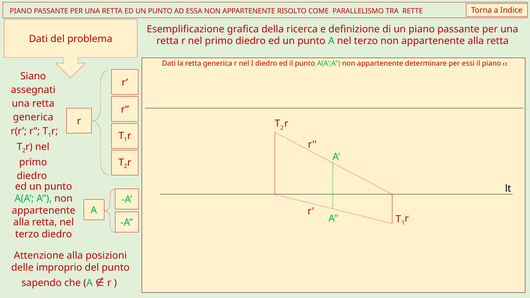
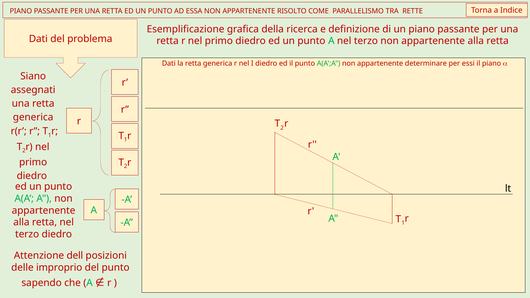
Attenzione alla: alla -> dell
